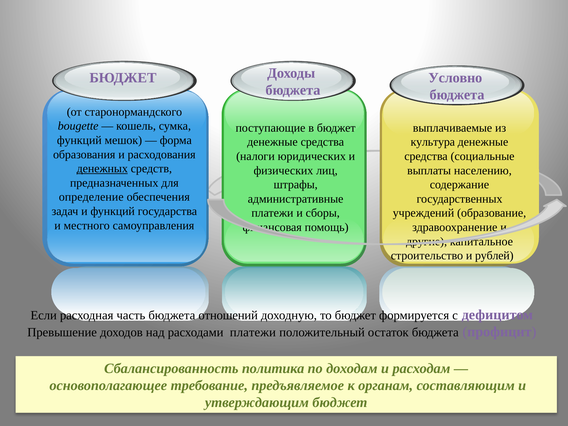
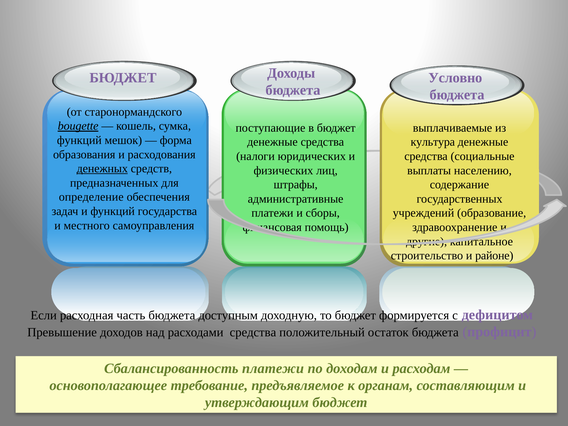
bougette underline: none -> present
рублей: рублей -> районе
отношений: отношений -> доступным
расходами платежи: платежи -> средства
Сбалансированность политика: политика -> платежи
